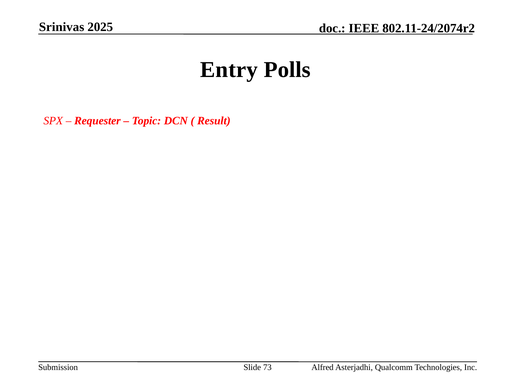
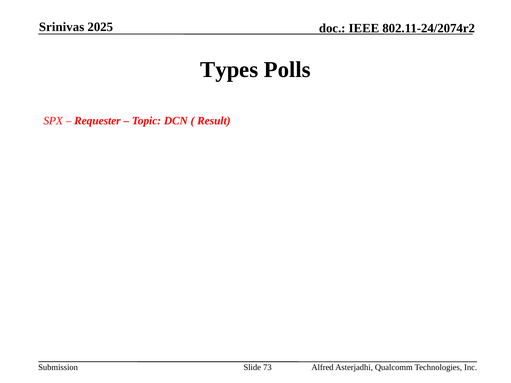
Entry: Entry -> Types
